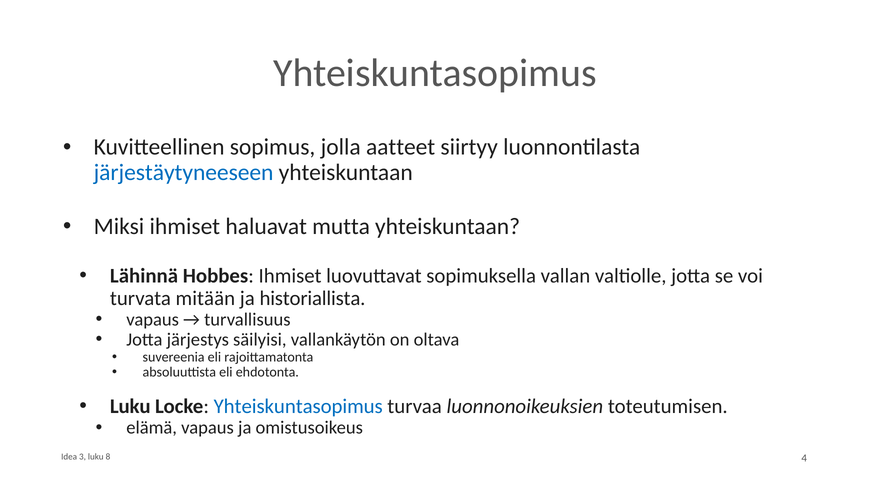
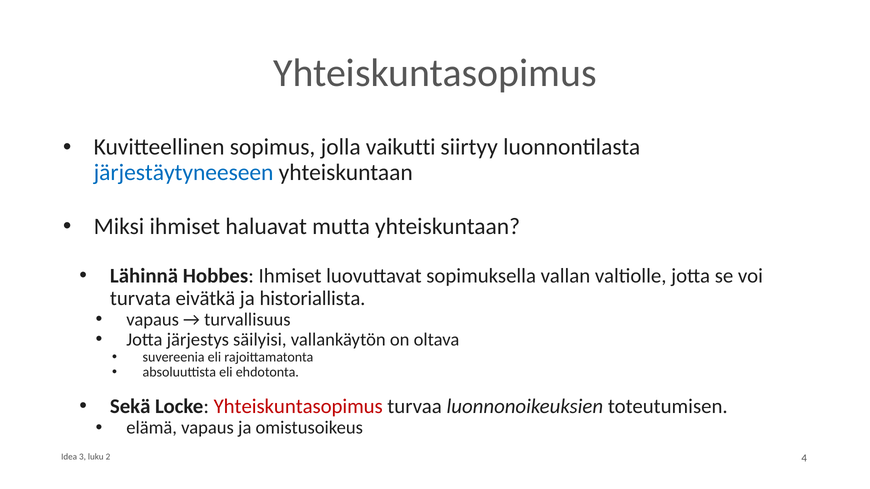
aatteet: aatteet -> vaikutti
mitään: mitään -> eivätkä
Luku at (130, 407): Luku -> Sekä
Yhteiskuntasopimus at (298, 407) colour: blue -> red
8: 8 -> 2
